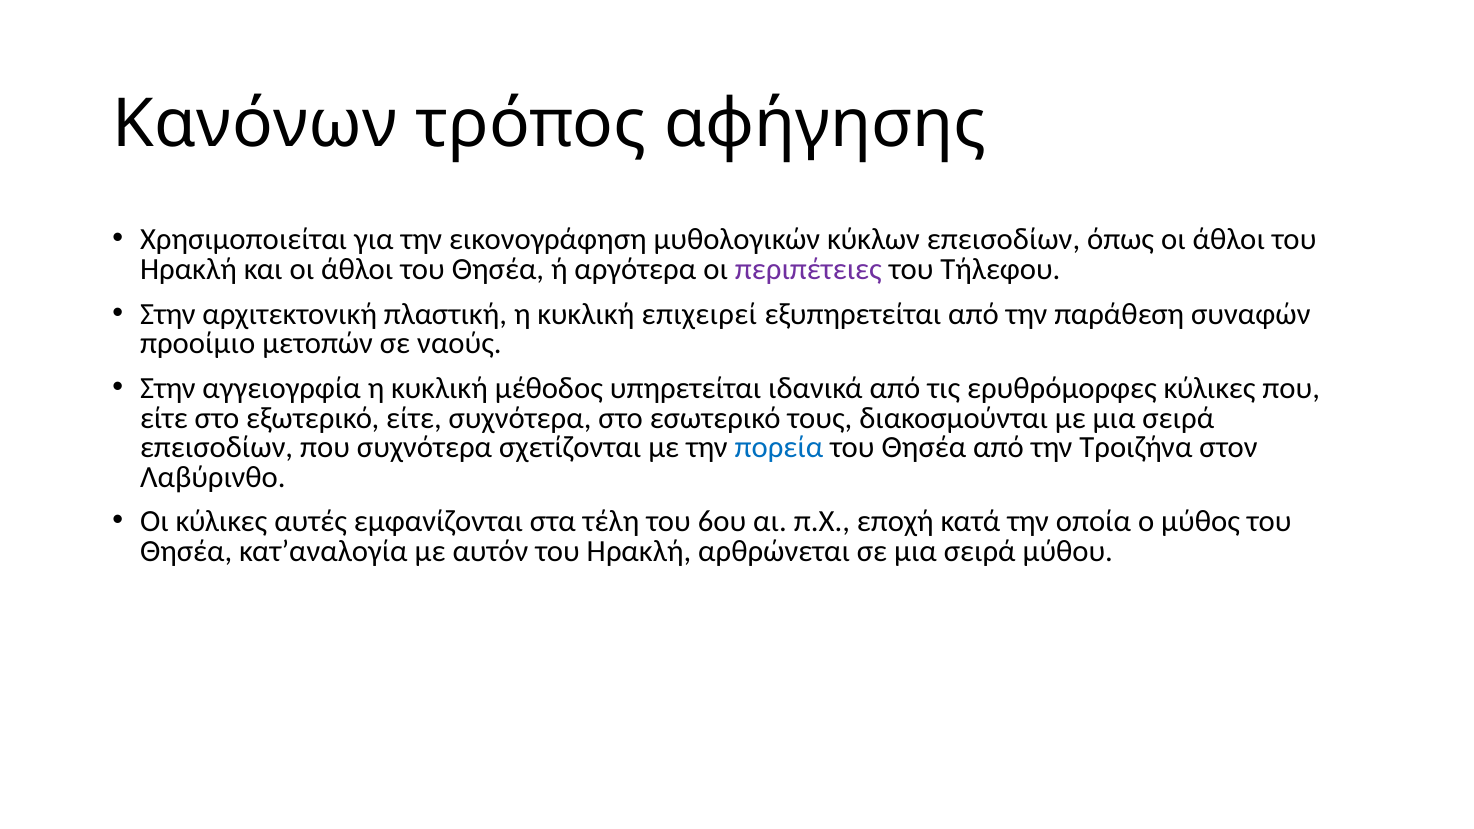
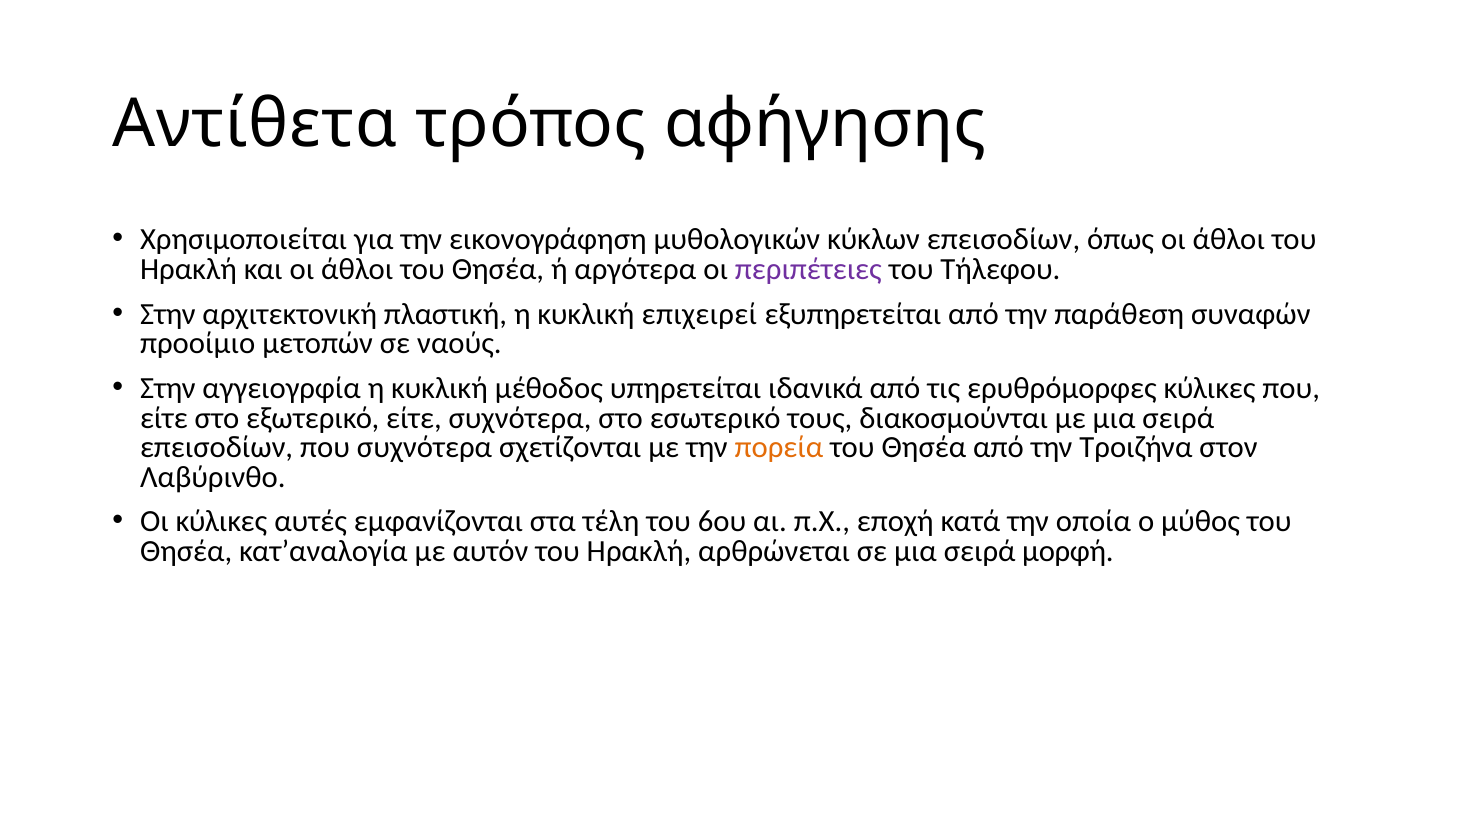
Κανόνων: Κανόνων -> Αντίθετα
πορεία colour: blue -> orange
μύθου: μύθου -> μορφή
